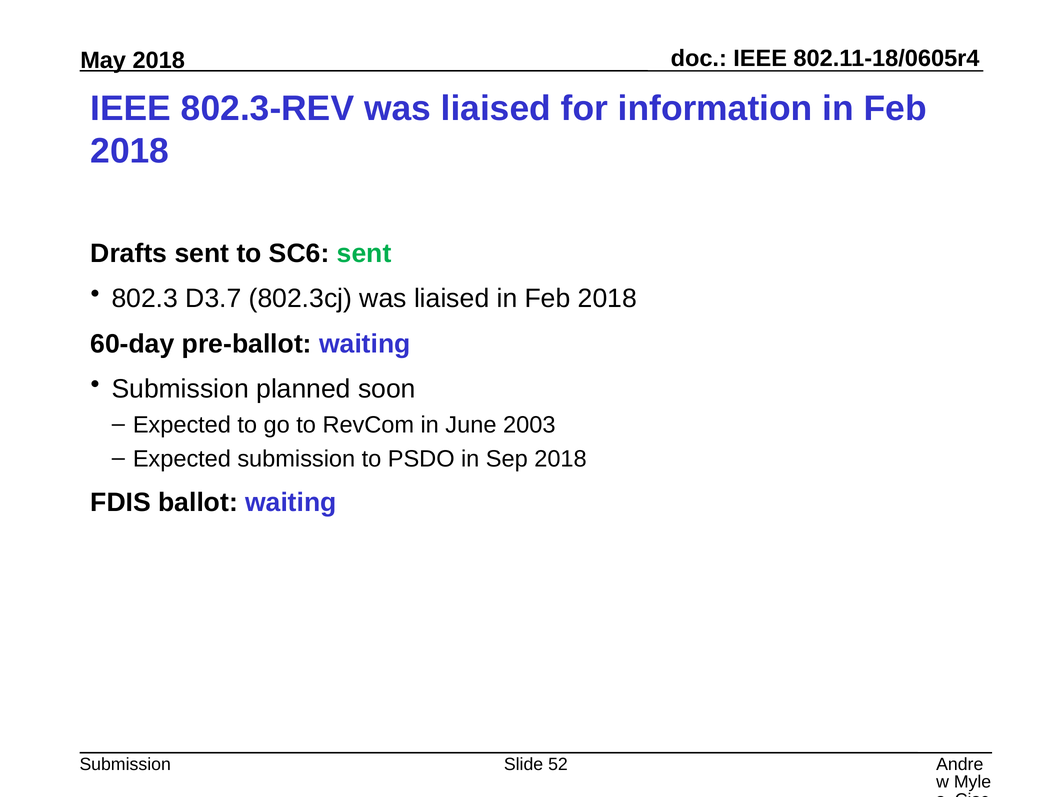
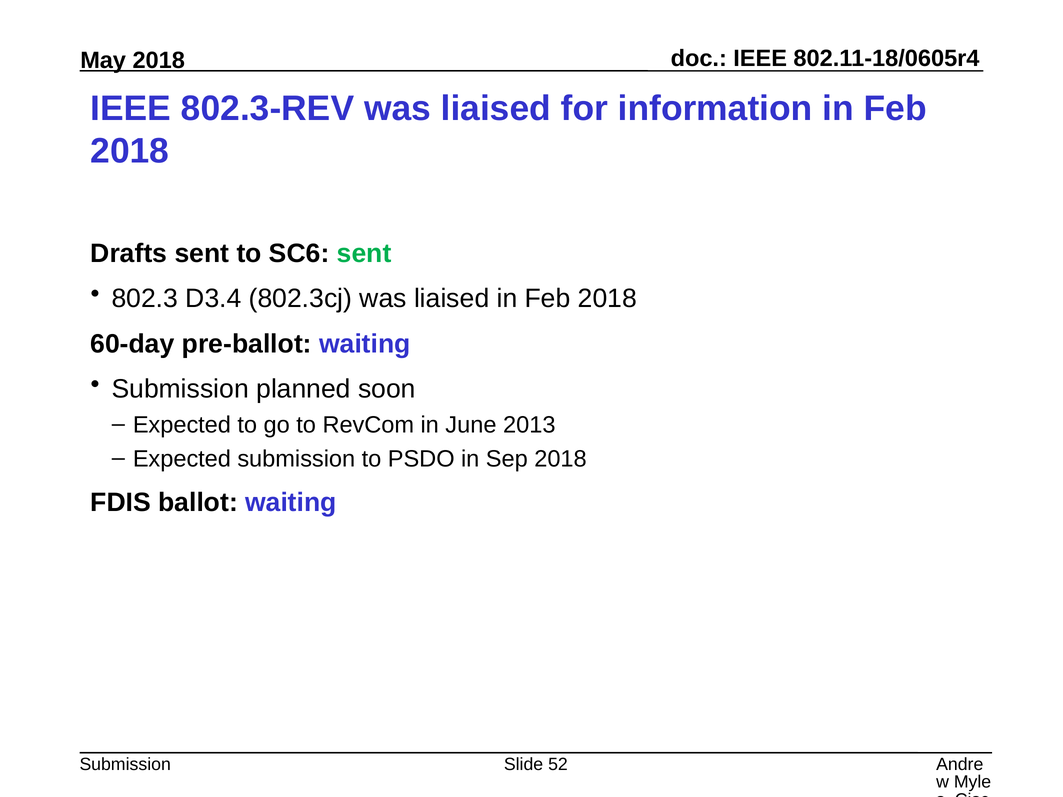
D3.7: D3.7 -> D3.4
2003: 2003 -> 2013
